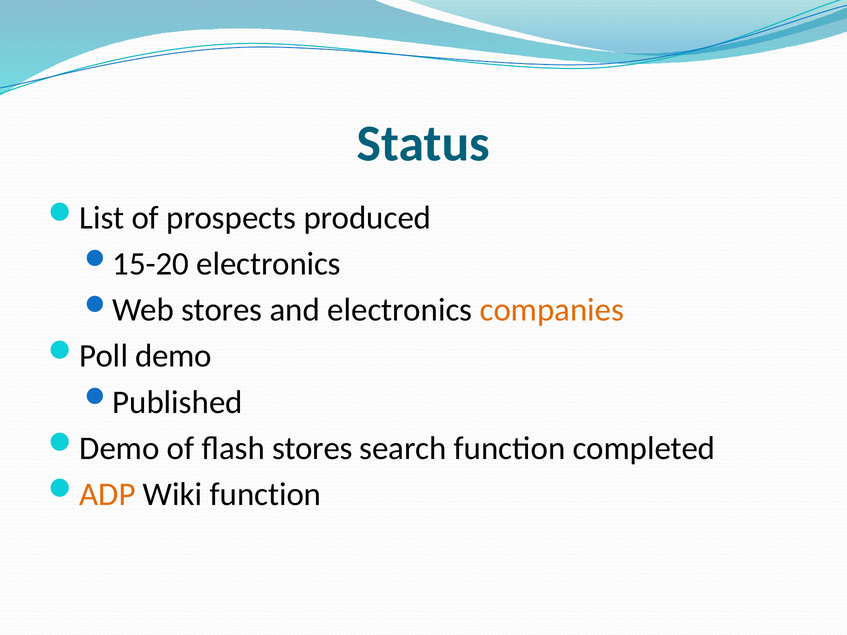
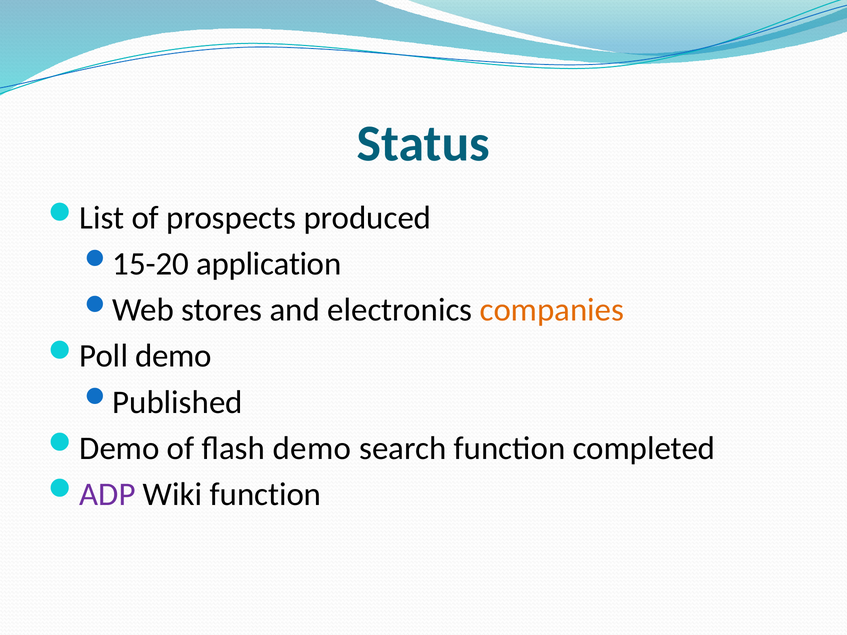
electronics at (269, 264): electronics -> application
flash stores: stores -> demo
ADP colour: orange -> purple
